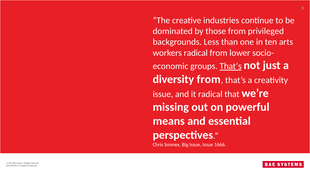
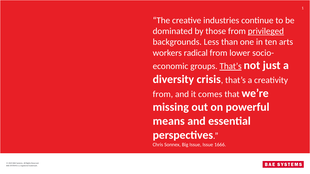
privileged underline: none -> present
diversity from: from -> crisis
issue at (163, 94): issue -> from
it radical: radical -> comes
